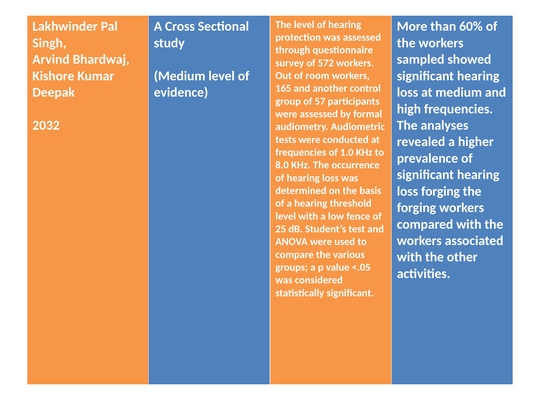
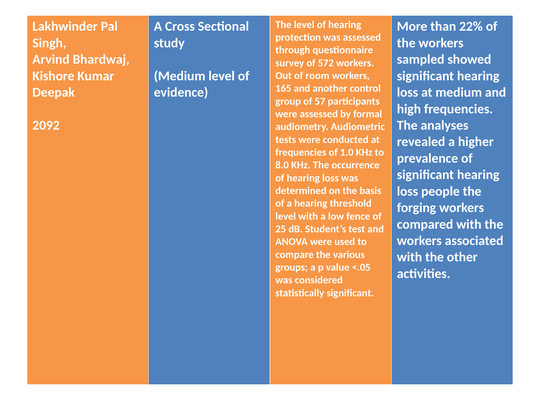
60%: 60% -> 22%
2032: 2032 -> 2092
loss forging: forging -> people
